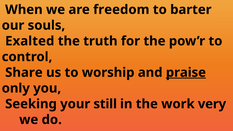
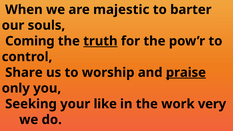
freedom: freedom -> majestic
Exalted: Exalted -> Coming
truth underline: none -> present
still: still -> like
